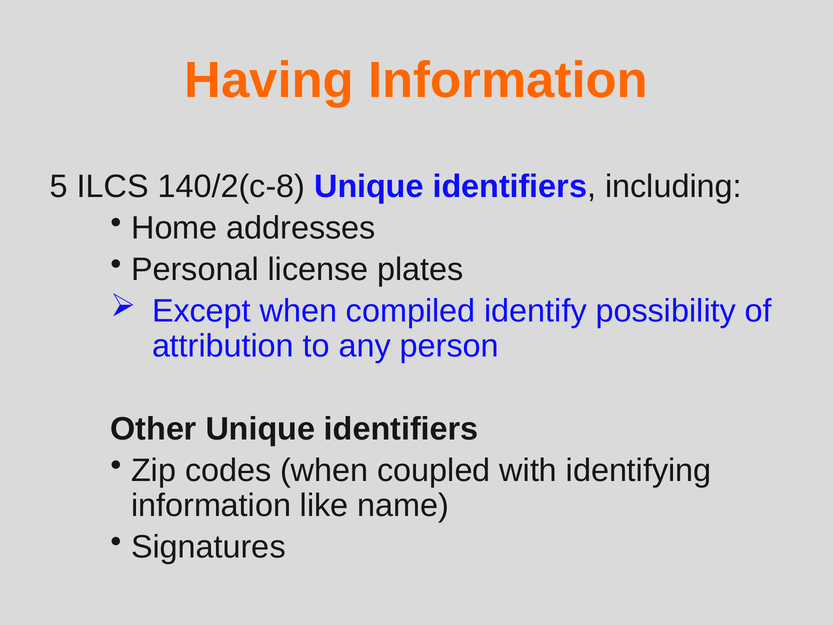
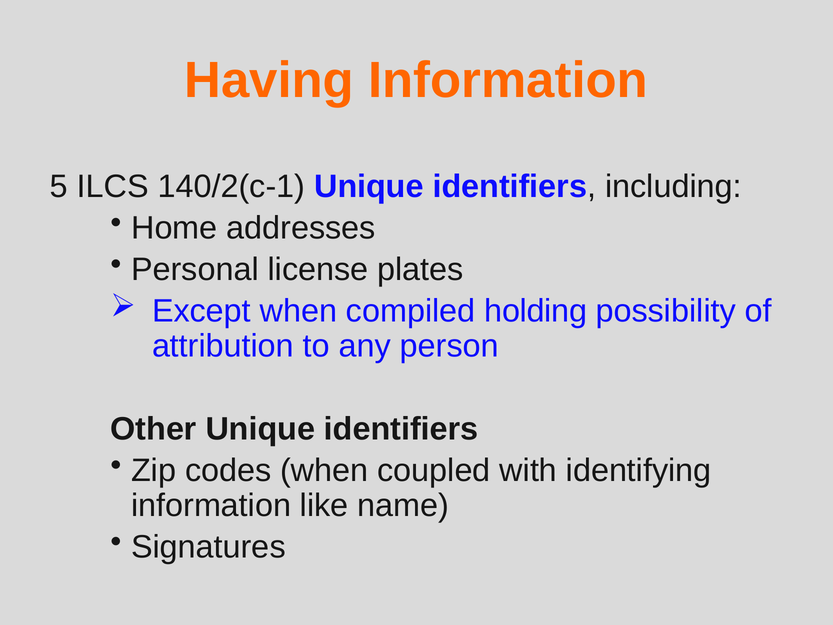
140/2(c-8: 140/2(c-8 -> 140/2(c-1
identify: identify -> holding
